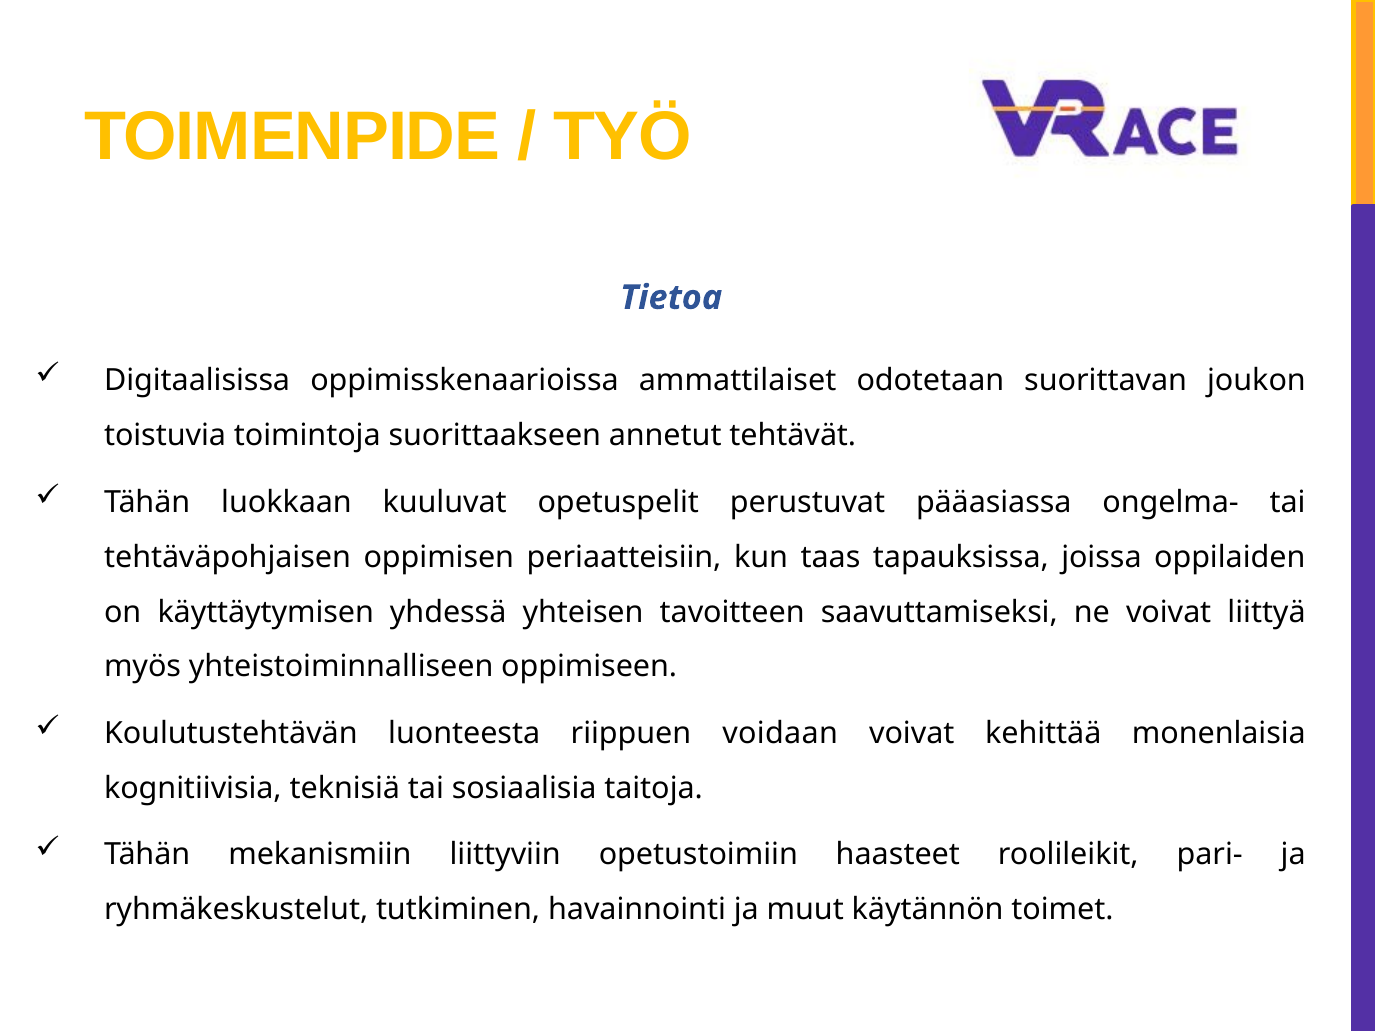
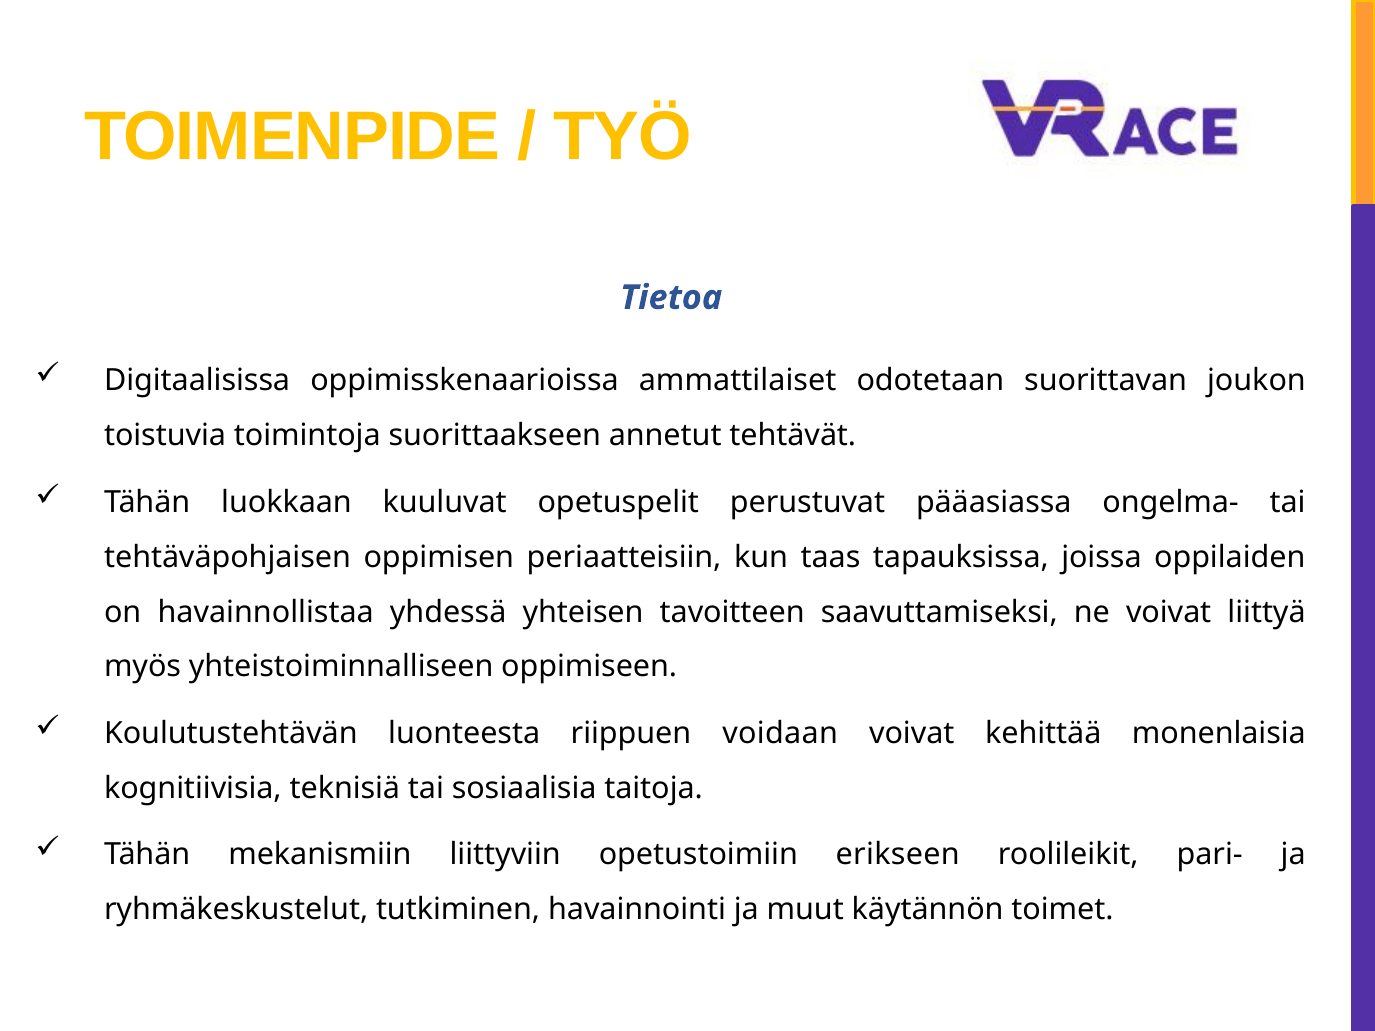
käyttäytymisen: käyttäytymisen -> havainnollistaa
haasteet: haasteet -> erikseen
